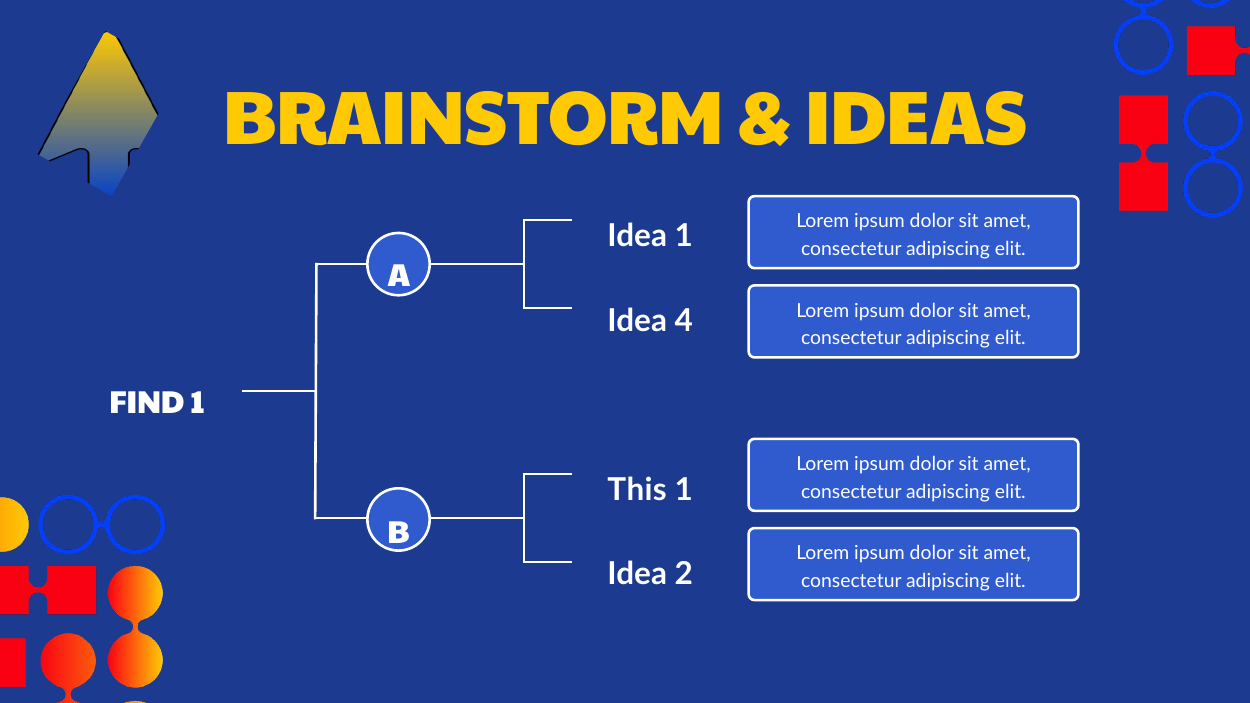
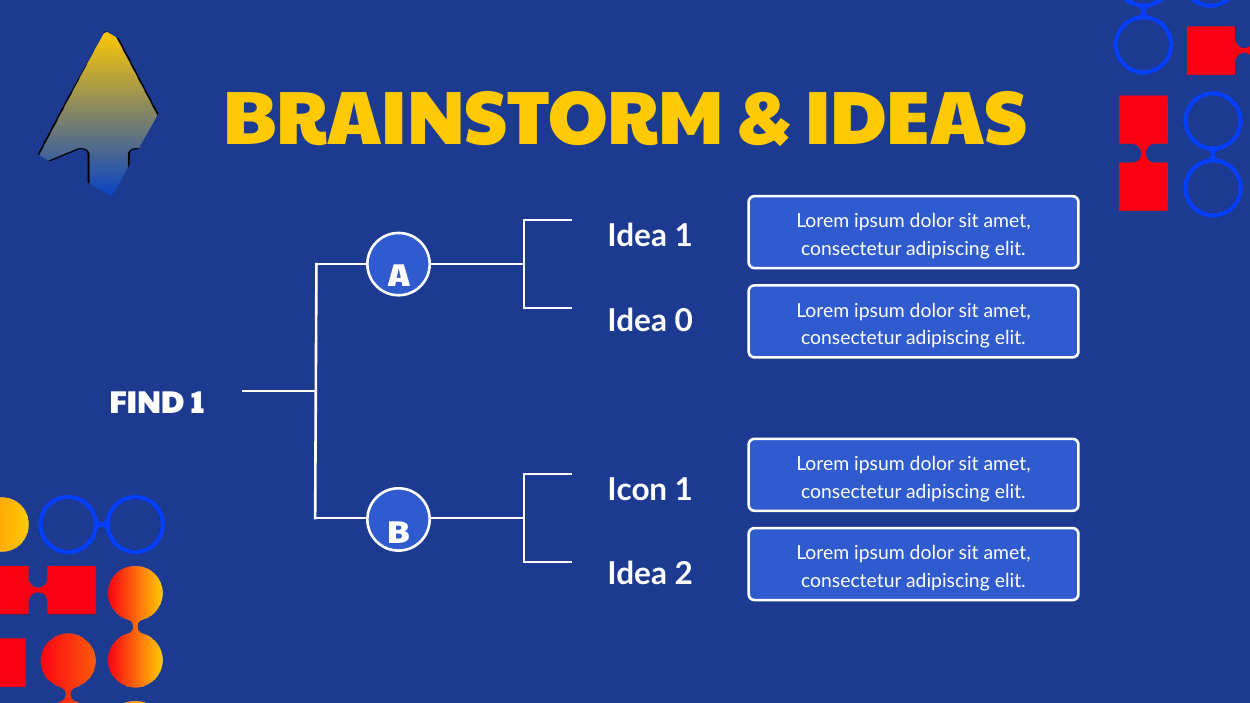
4: 4 -> 0
This: This -> Icon
